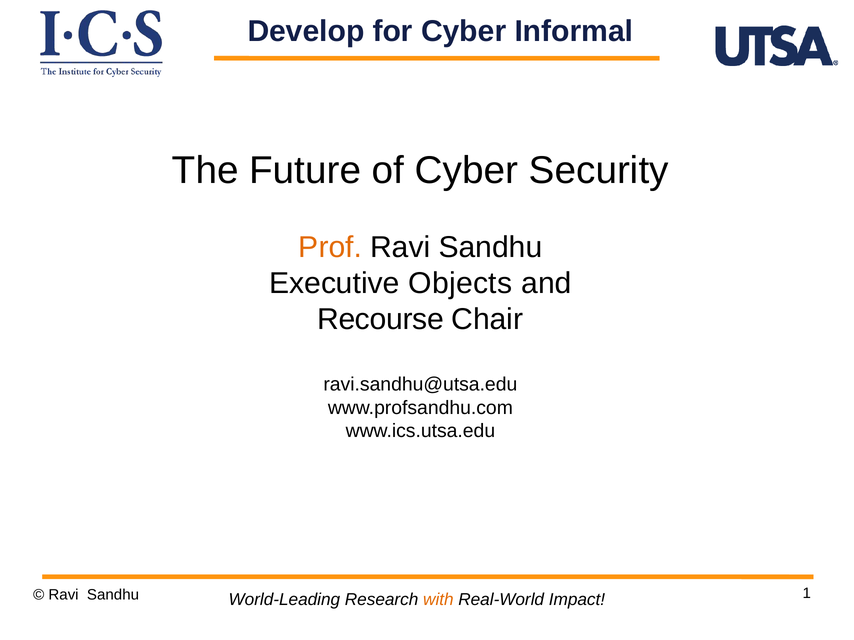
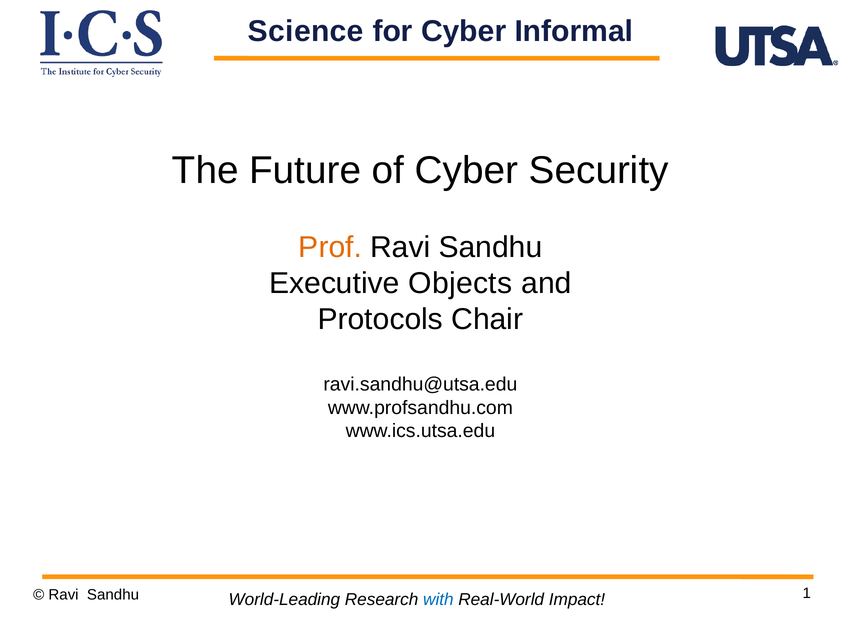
Develop: Develop -> Science
Recourse: Recourse -> Protocols
with colour: orange -> blue
